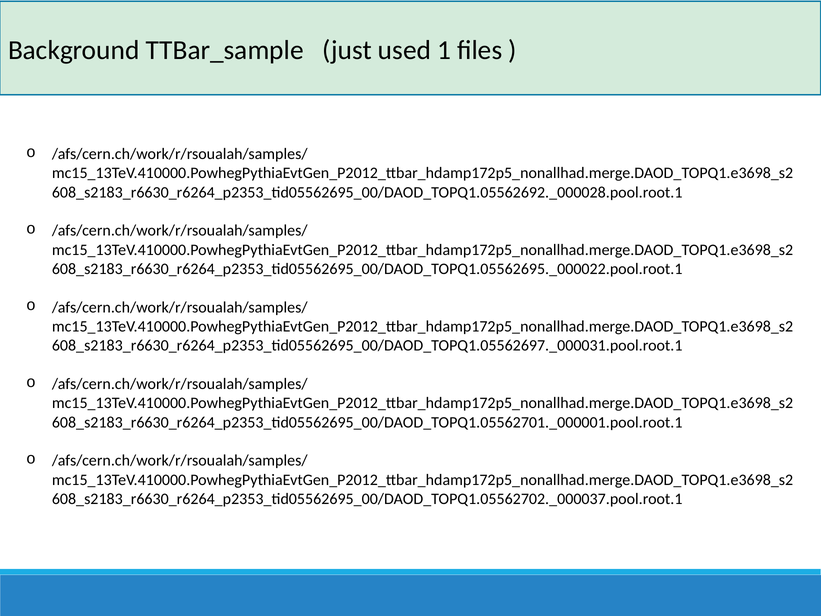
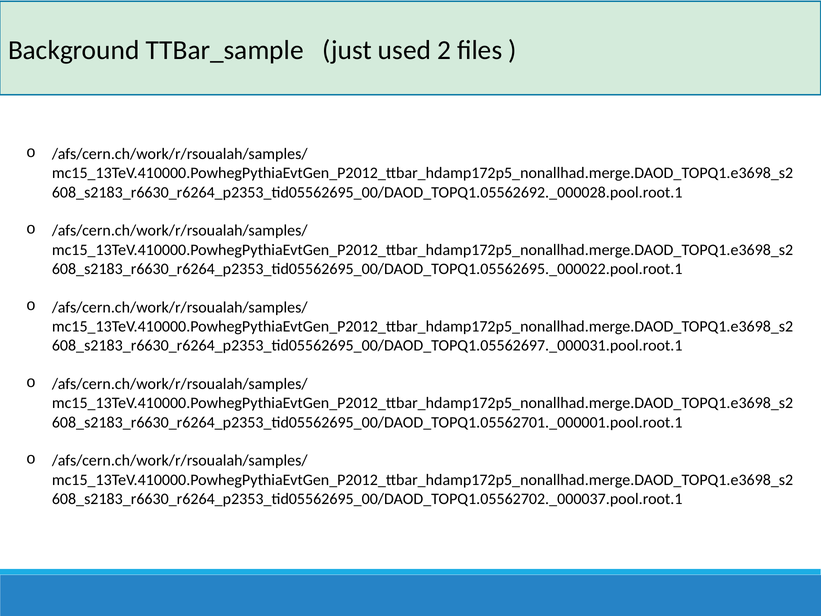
1: 1 -> 2
